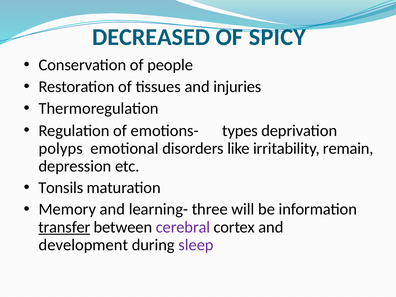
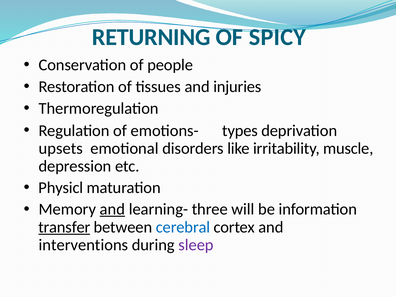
DECREASED: DECREASED -> RETURNING
polyps: polyps -> upsets
remain: remain -> muscle
Tonsils: Tonsils -> Physicl
and at (112, 209) underline: none -> present
cerebral colour: purple -> blue
development: development -> interventions
